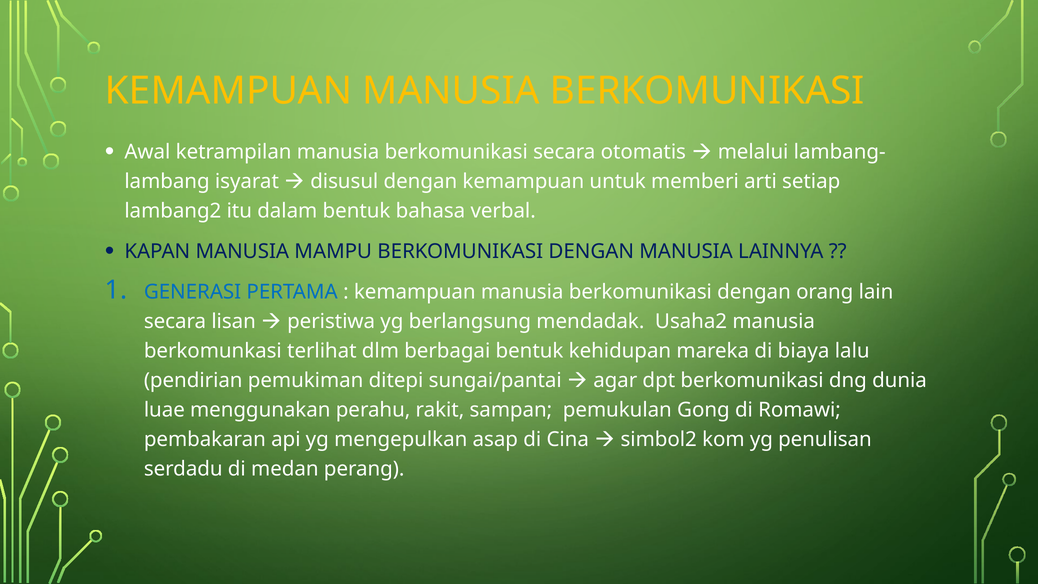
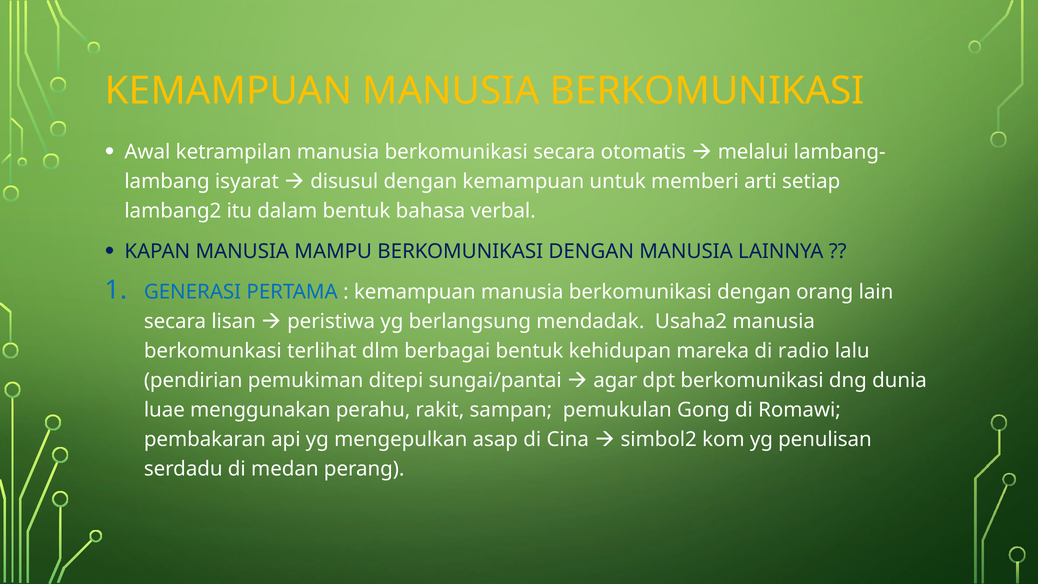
biaya: biaya -> radio
